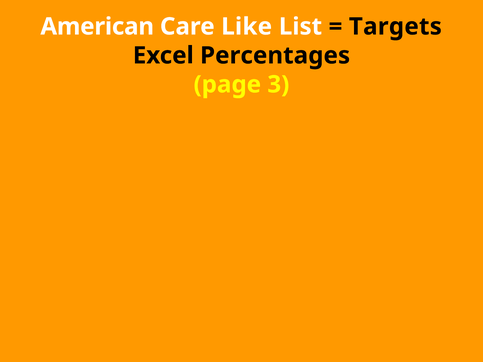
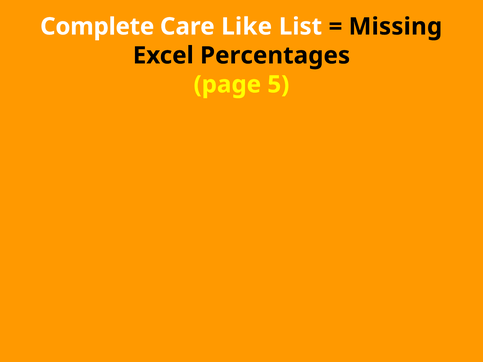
American: American -> Complete
Targets: Targets -> Missing
3: 3 -> 5
